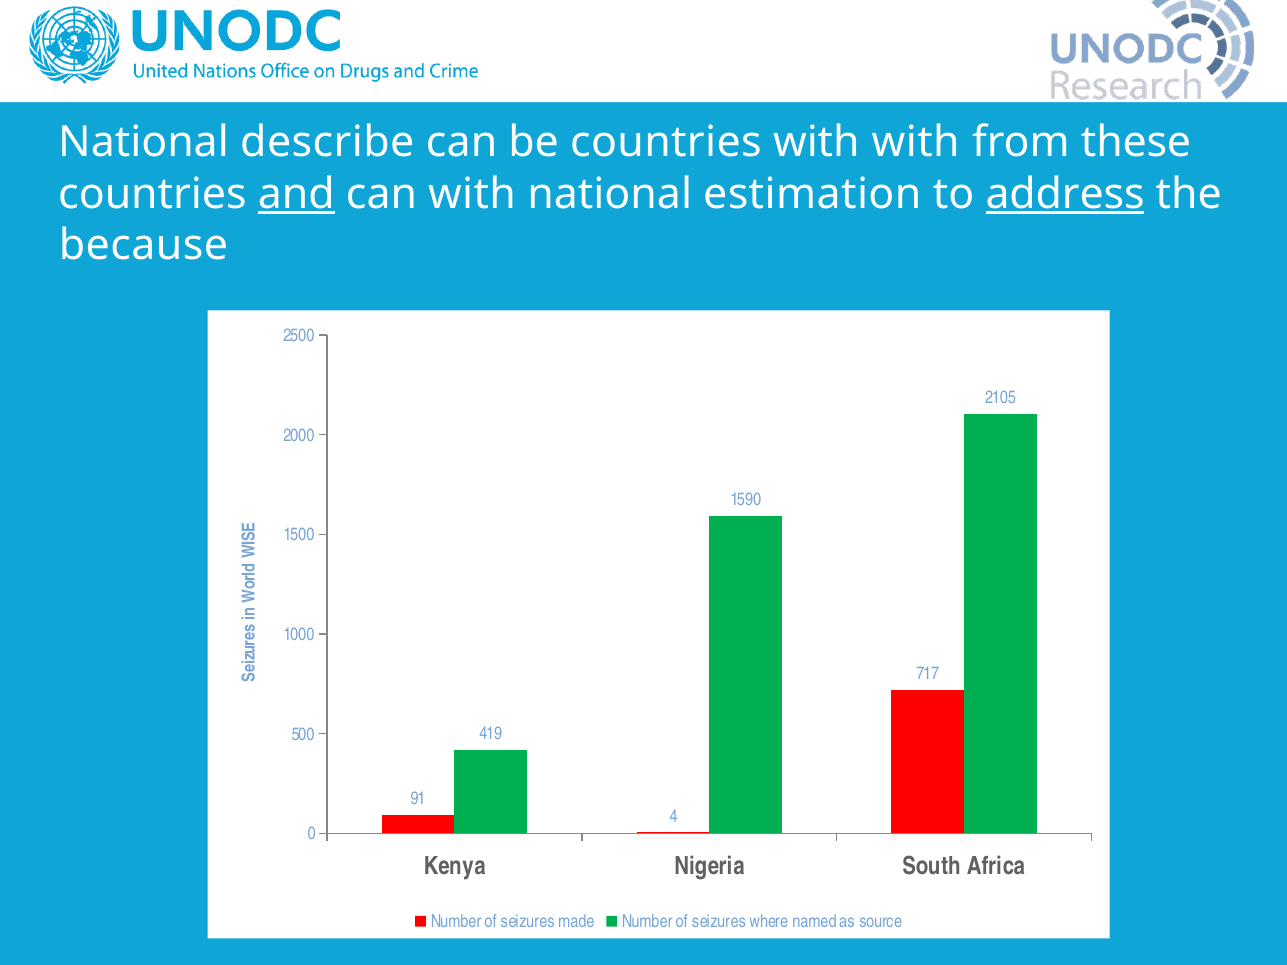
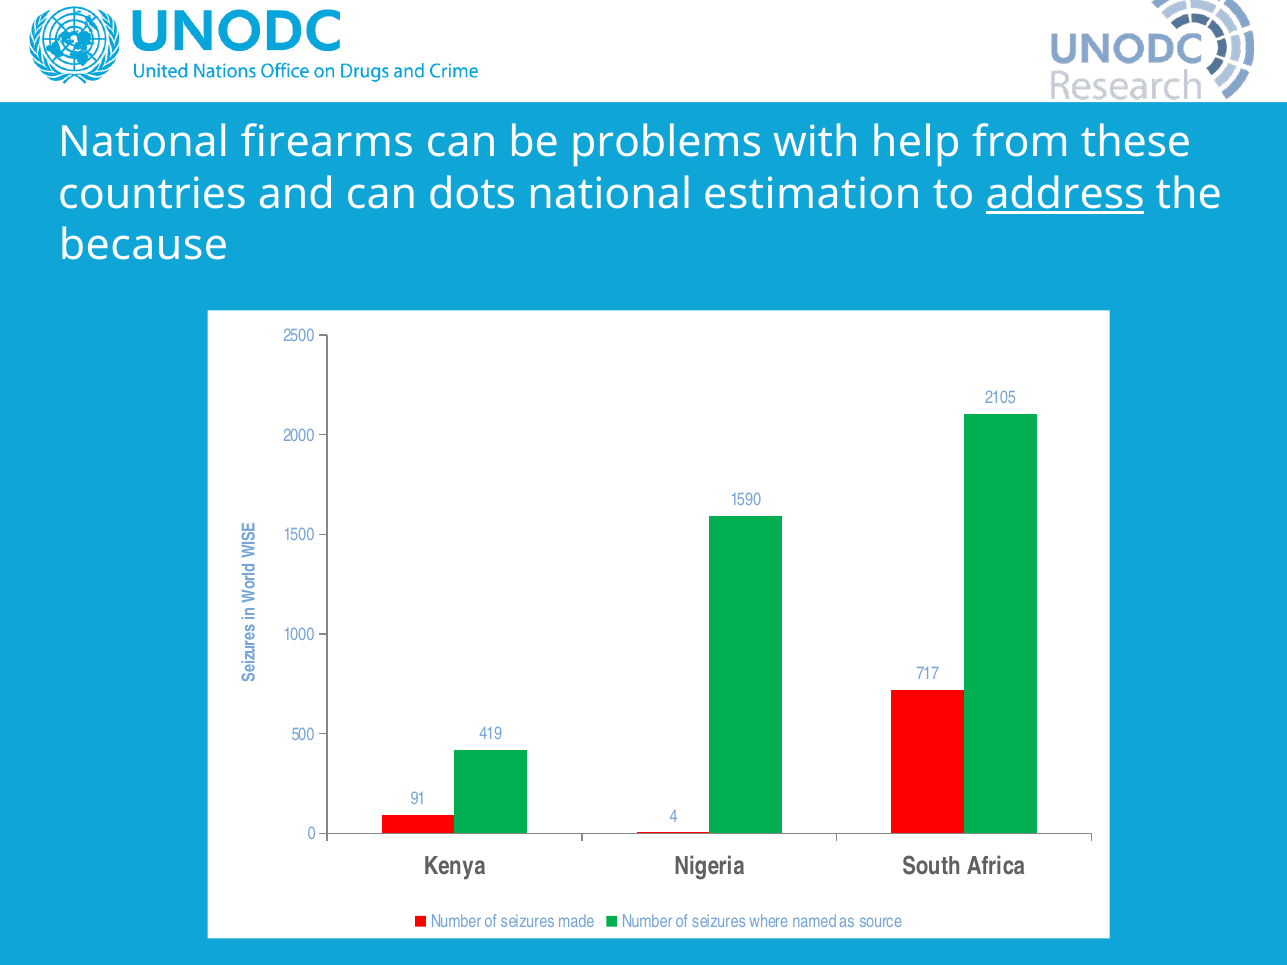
describe: describe -> firearms
be countries: countries -> problems
with with: with -> help
and underline: present -> none
can with: with -> dots
